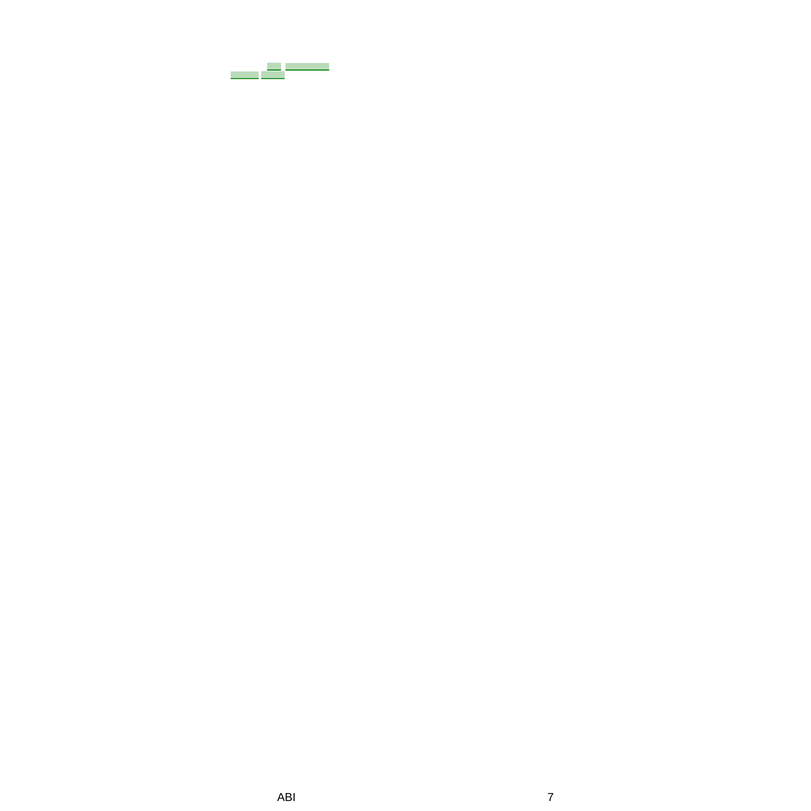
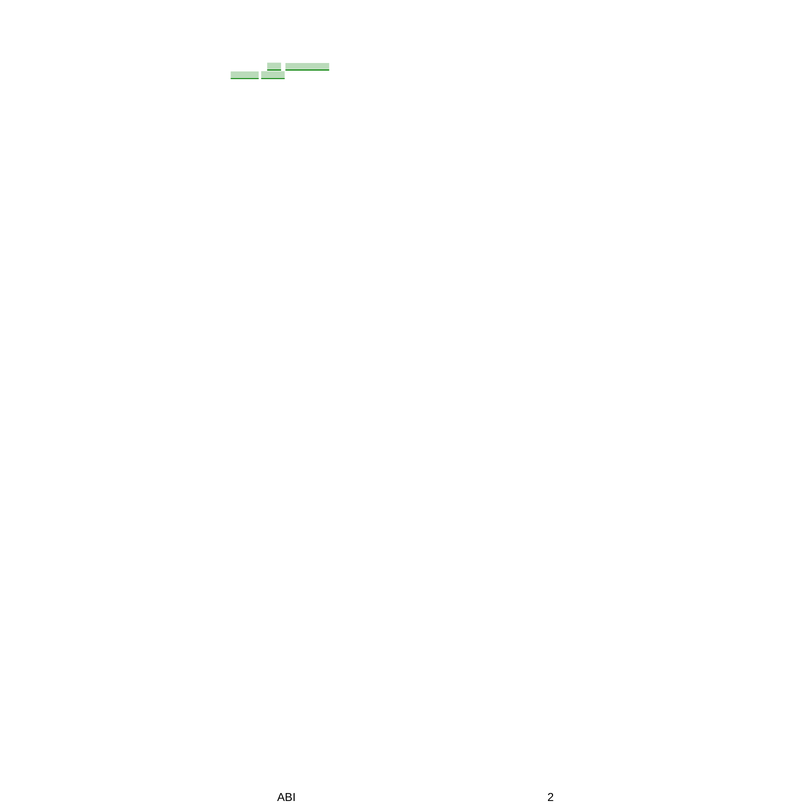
7: 7 -> 2
